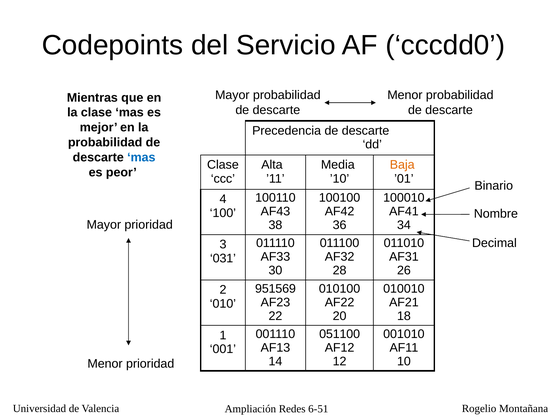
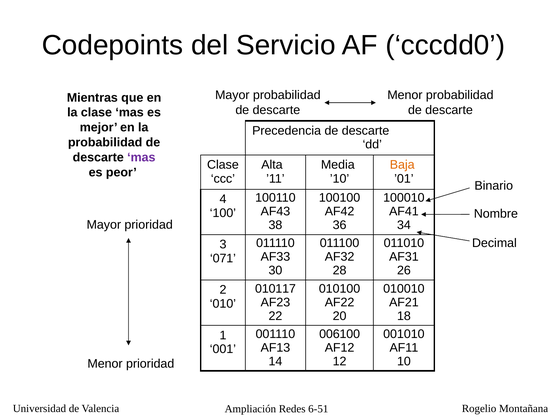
mas at (141, 157) colour: blue -> purple
031: 031 -> 071
951569: 951569 -> 010117
051100: 051100 -> 006100
